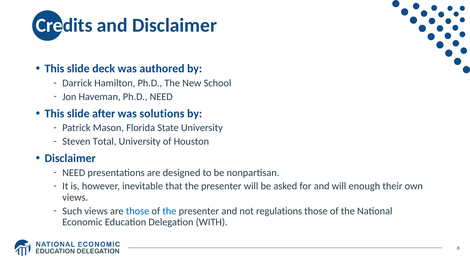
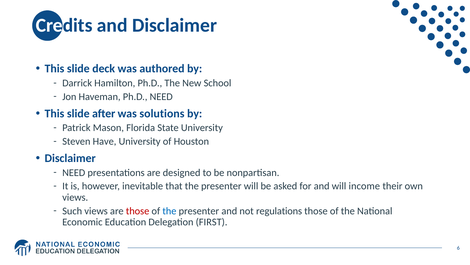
Total: Total -> Have
enough: enough -> income
those at (138, 210) colour: blue -> red
WITH: WITH -> FIRST
